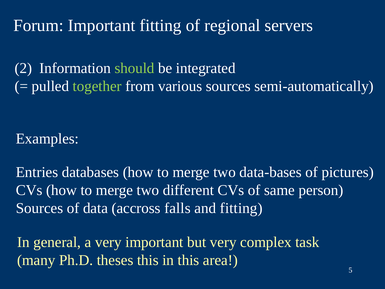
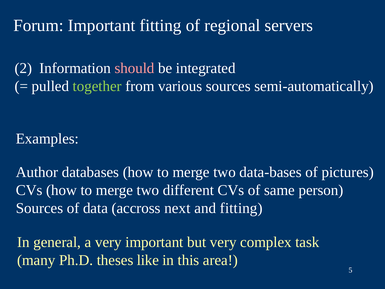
should colour: light green -> pink
Entries: Entries -> Author
falls: falls -> next
theses this: this -> like
